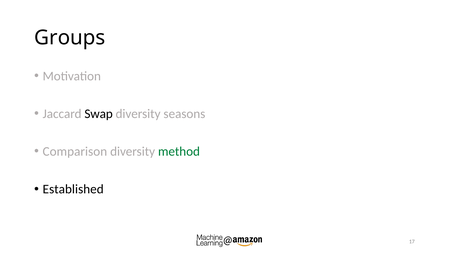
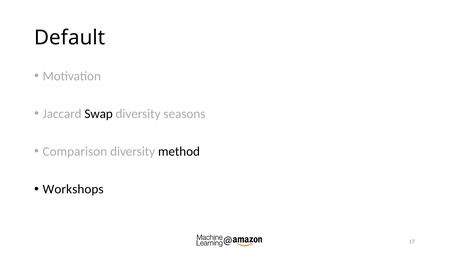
Groups: Groups -> Default
method colour: green -> black
Established: Established -> Workshops
